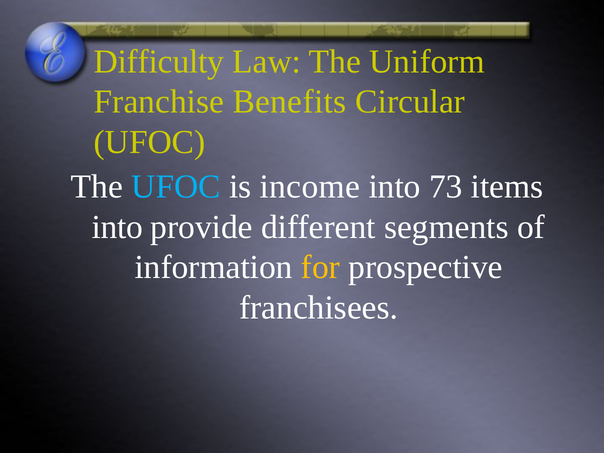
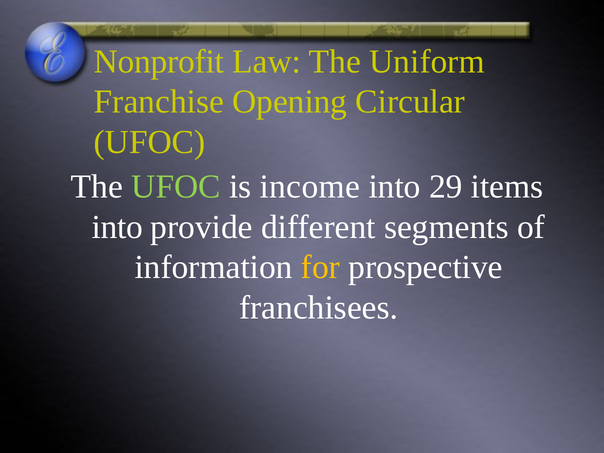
Difficulty: Difficulty -> Nonprofit
Benefits: Benefits -> Opening
UFOC at (176, 187) colour: light blue -> light green
73: 73 -> 29
